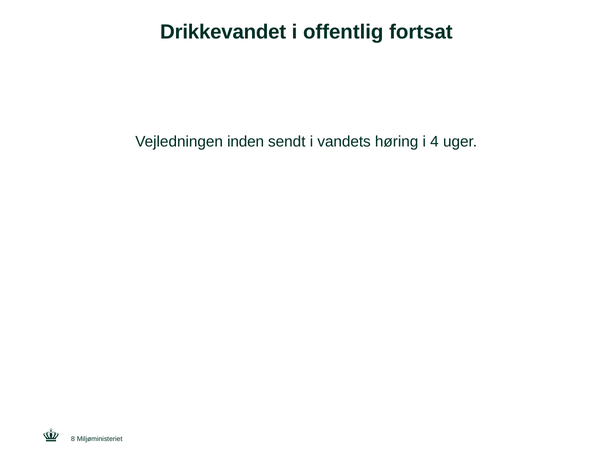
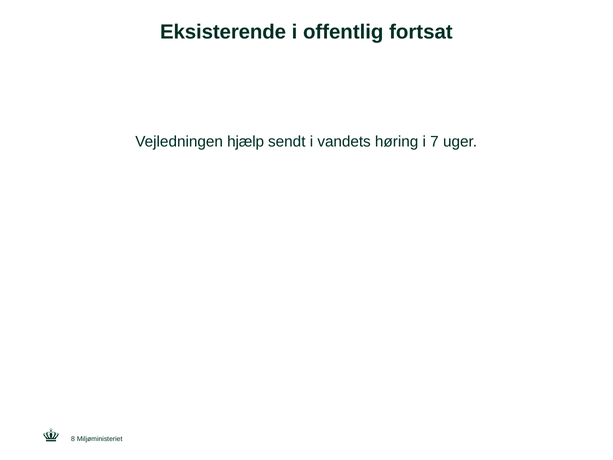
Drikkevandet: Drikkevandet -> Eksisterende
inden: inden -> hjælp
4: 4 -> 7
